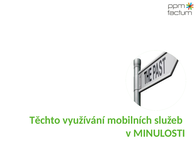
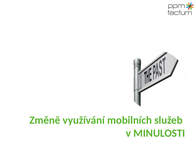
Těchto: Těchto -> Změně
